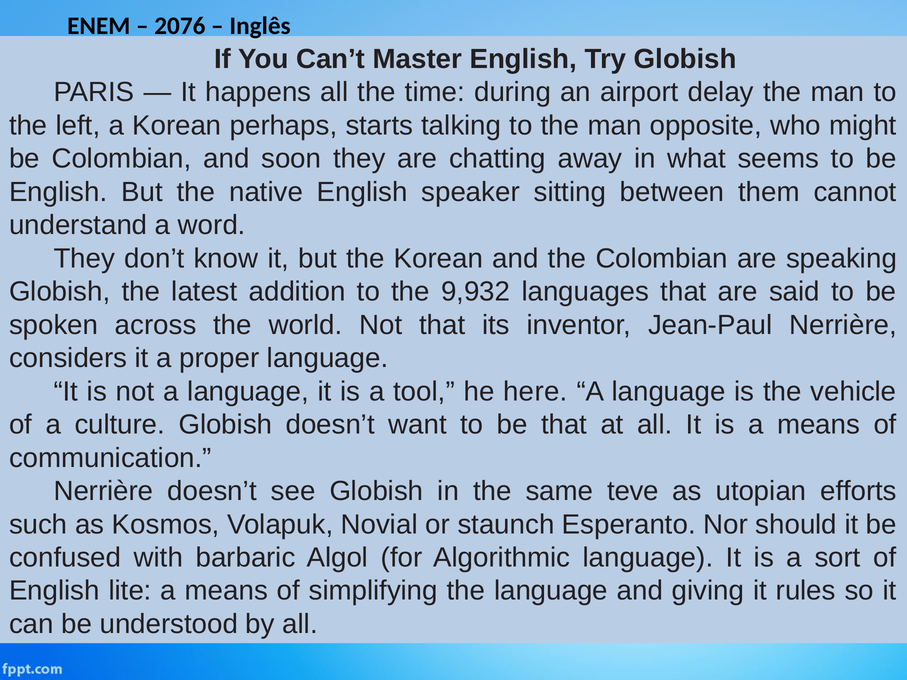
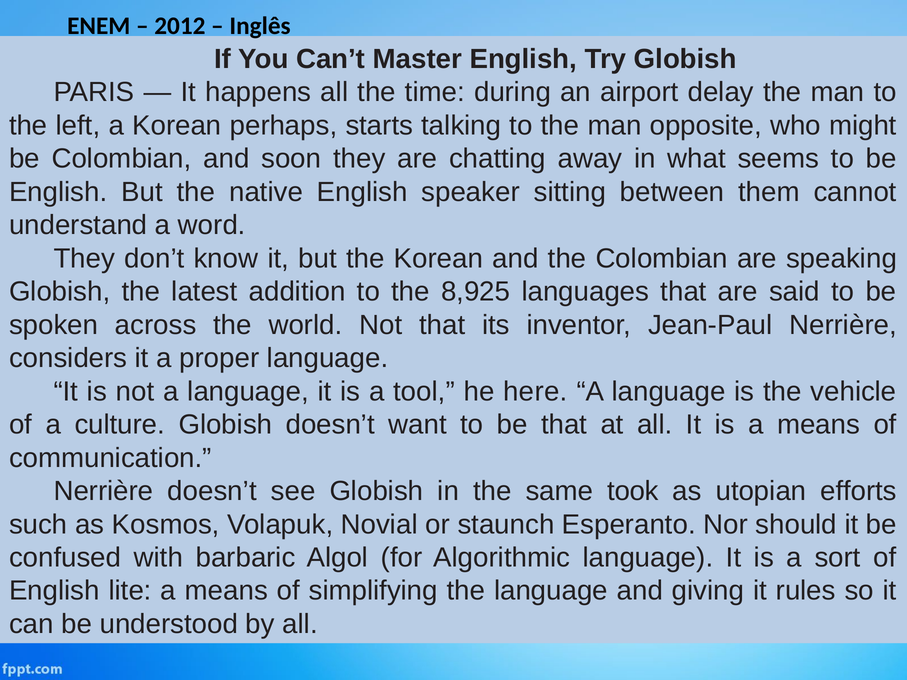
2076: 2076 -> 2012
9,932: 9,932 -> 8,925
teve: teve -> took
